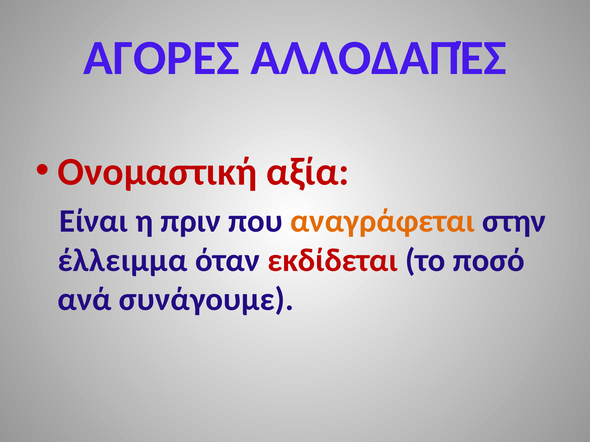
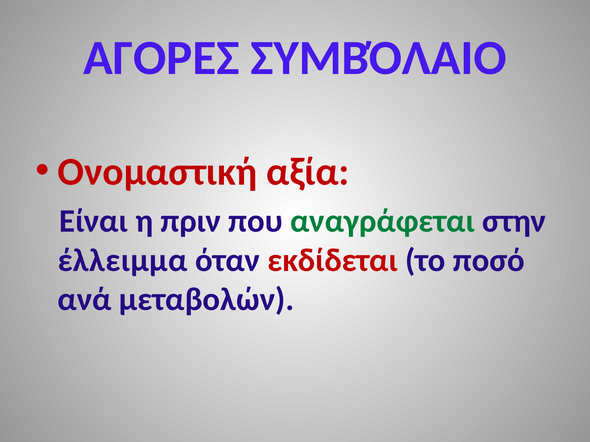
ΑΛΛΟΔΑΠΈΣ: ΑΛΛΟΔΑΠΈΣ -> ΣΥΜΒΌΛΑΙΟ
αναγράφεται colour: orange -> green
συνάγουμε: συνάγουμε -> μεταβολών
